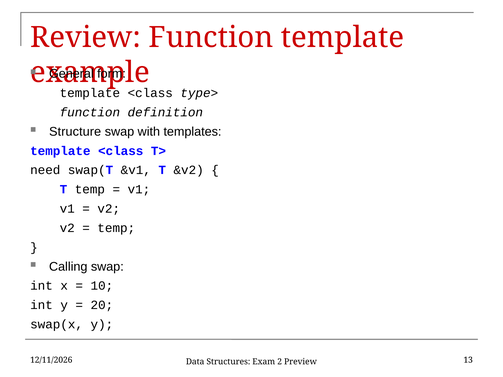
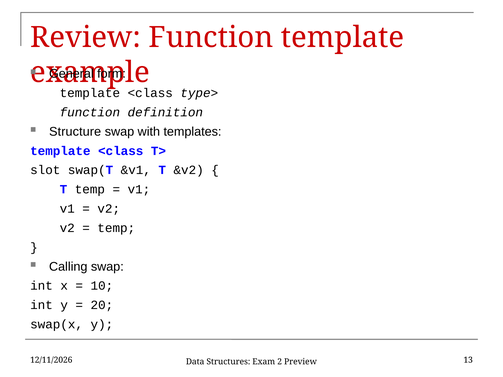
need: need -> slot
